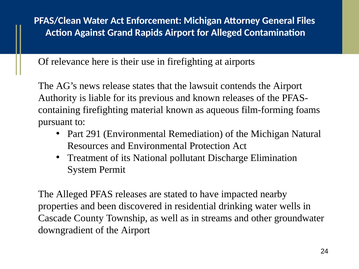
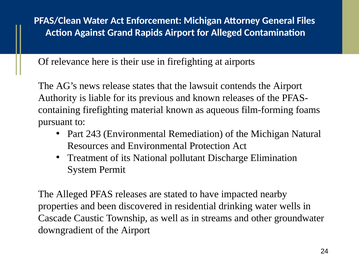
291: 291 -> 243
County: County -> Caustic
